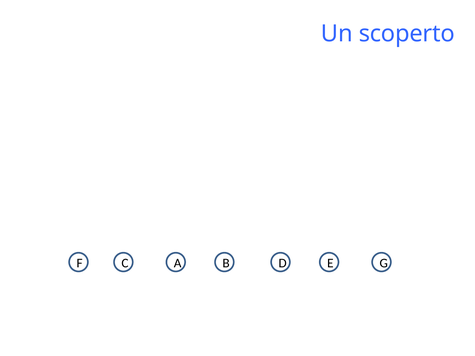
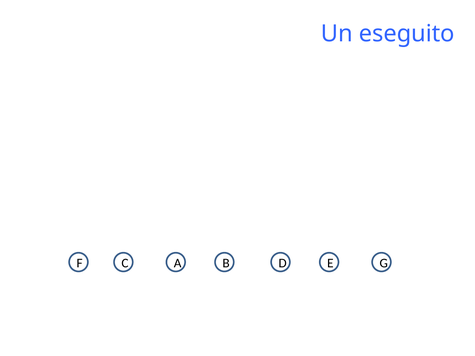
scoperto: scoperto -> eseguito
